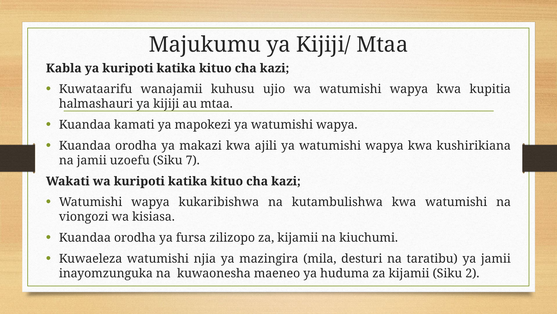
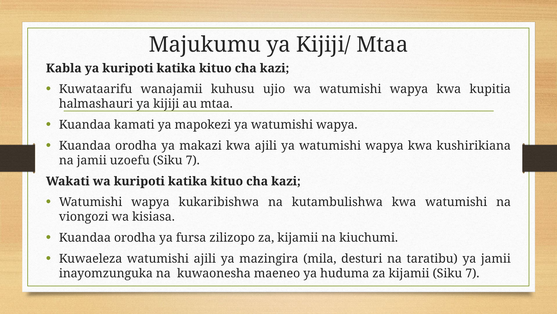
watumishi njia: njia -> ajili
kijamii Siku 2: 2 -> 7
